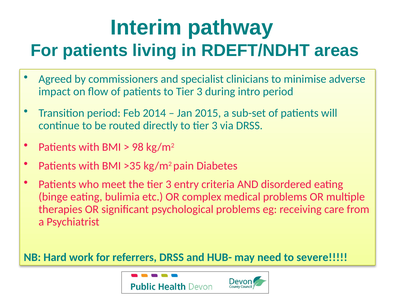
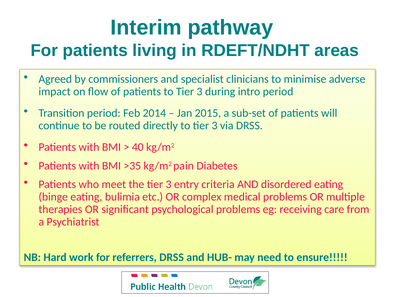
98: 98 -> 40
severe: severe -> ensure
